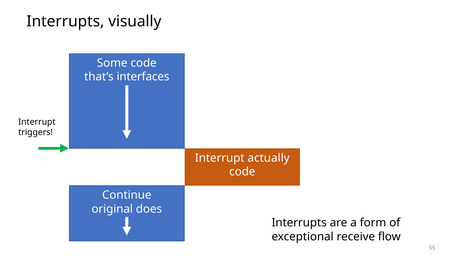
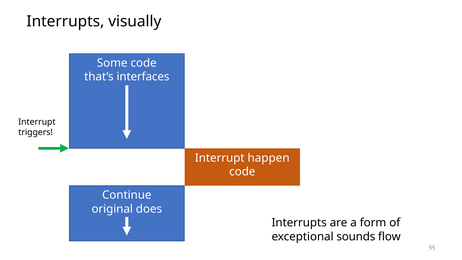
actually: actually -> happen
receive: receive -> sounds
